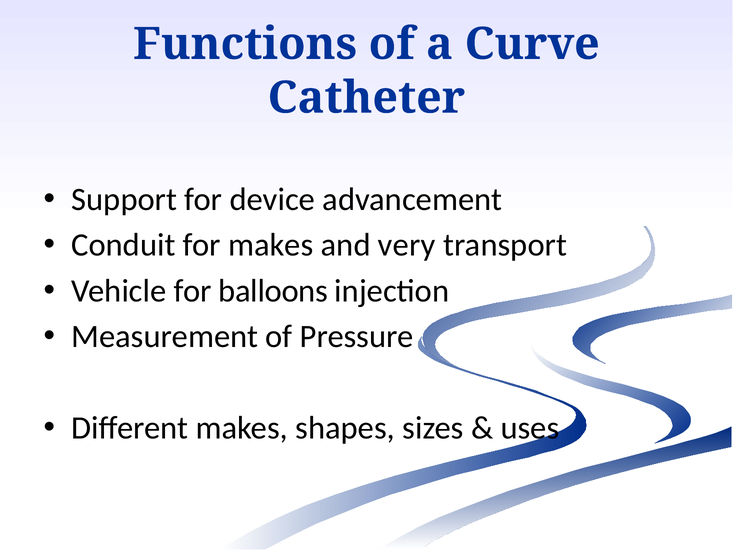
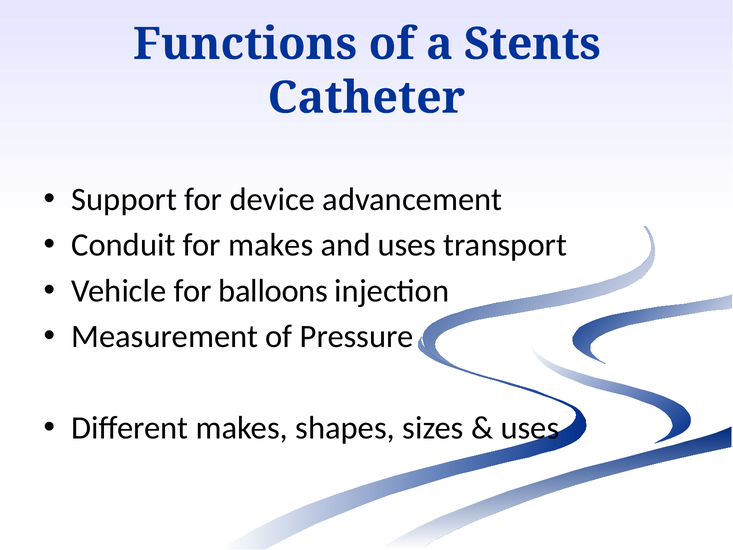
Curve: Curve -> Stents
and very: very -> uses
